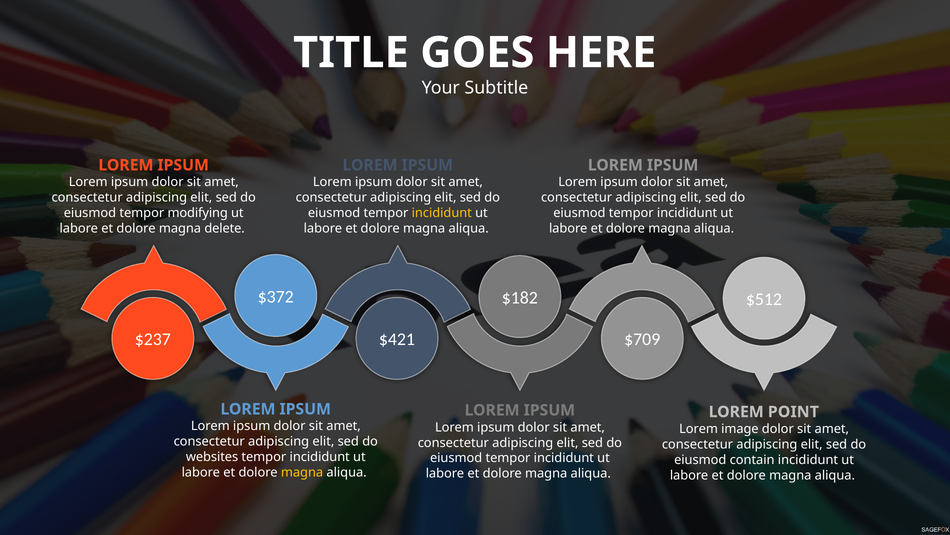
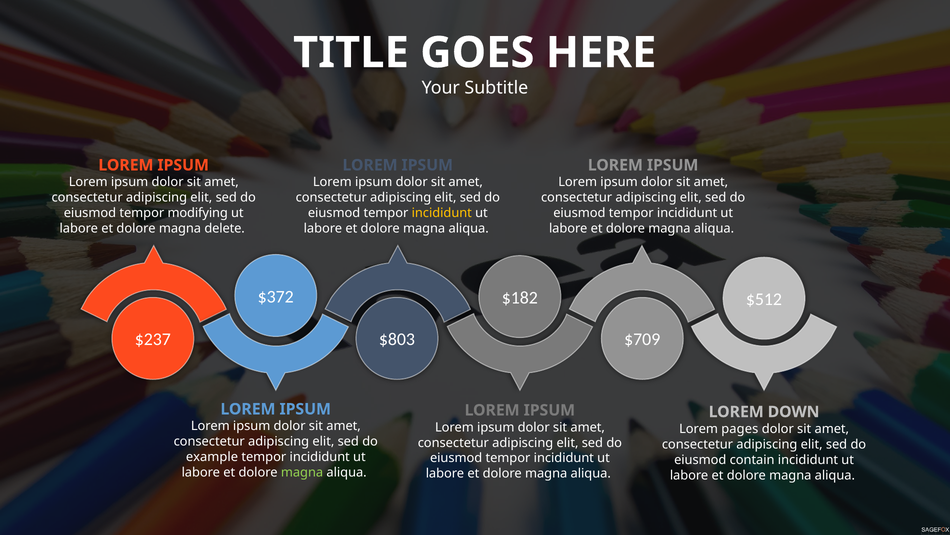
$421: $421 -> $803
POINT: POINT -> DOWN
image: image -> pages
websites: websites -> example
magna at (302, 472) colour: yellow -> light green
